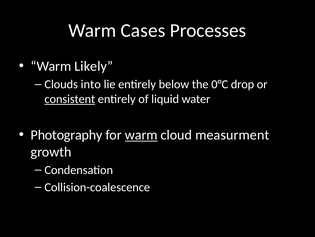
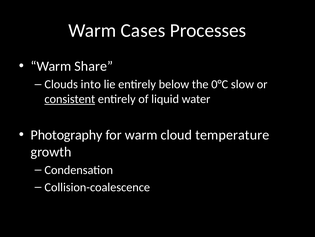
Likely: Likely -> Share
drop: drop -> slow
warm at (141, 135) underline: present -> none
measurment: measurment -> temperature
